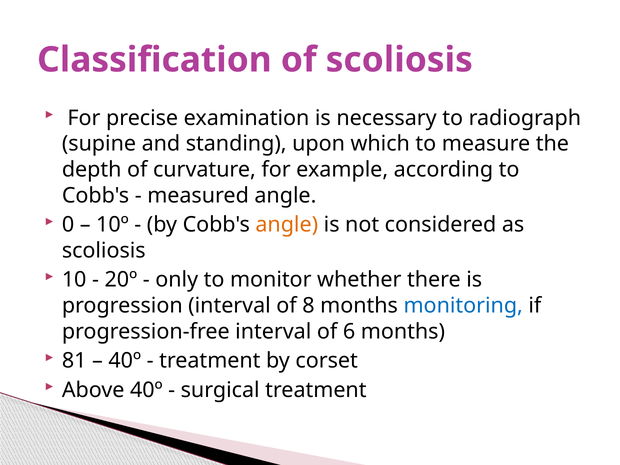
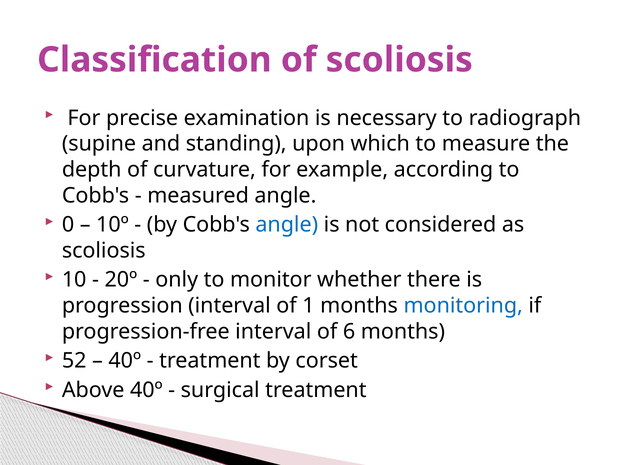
angle at (287, 225) colour: orange -> blue
8: 8 -> 1
81: 81 -> 52
